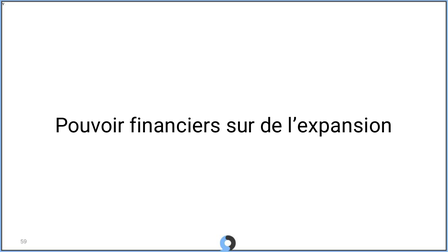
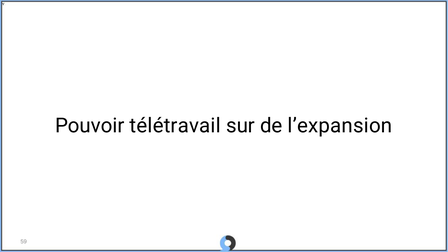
financiers: financiers -> télétravail
